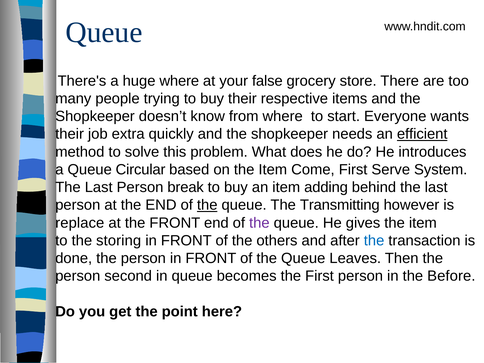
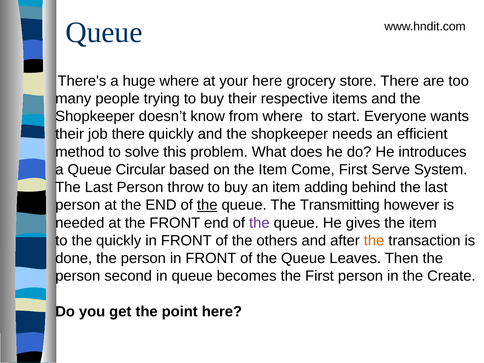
your false: false -> here
job extra: extra -> there
efficient underline: present -> none
break: break -> throw
replace: replace -> needed
the storing: storing -> quickly
the at (374, 241) colour: blue -> orange
Before: Before -> Create
